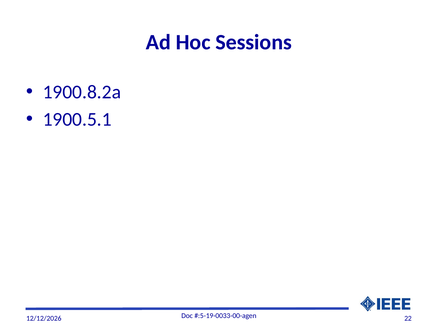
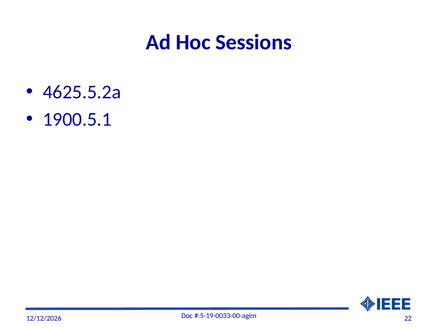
1900.8.2a: 1900.8.2a -> 4625.5.2a
